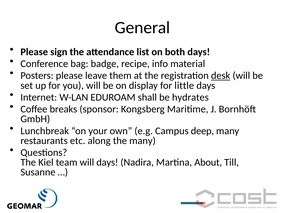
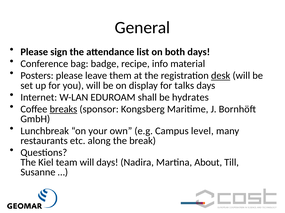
little: little -> talks
breaks underline: none -> present
deep: deep -> level
the many: many -> break
